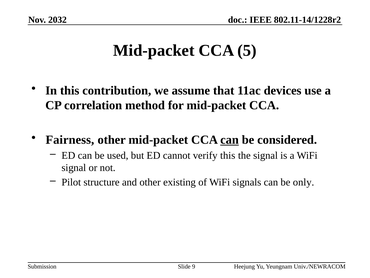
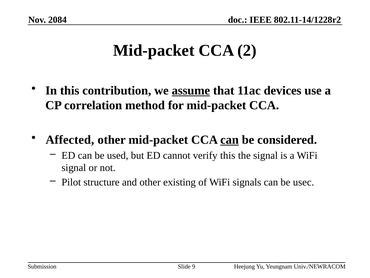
2032: 2032 -> 2084
5: 5 -> 2
assume underline: none -> present
Fairness: Fairness -> Affected
only: only -> usec
